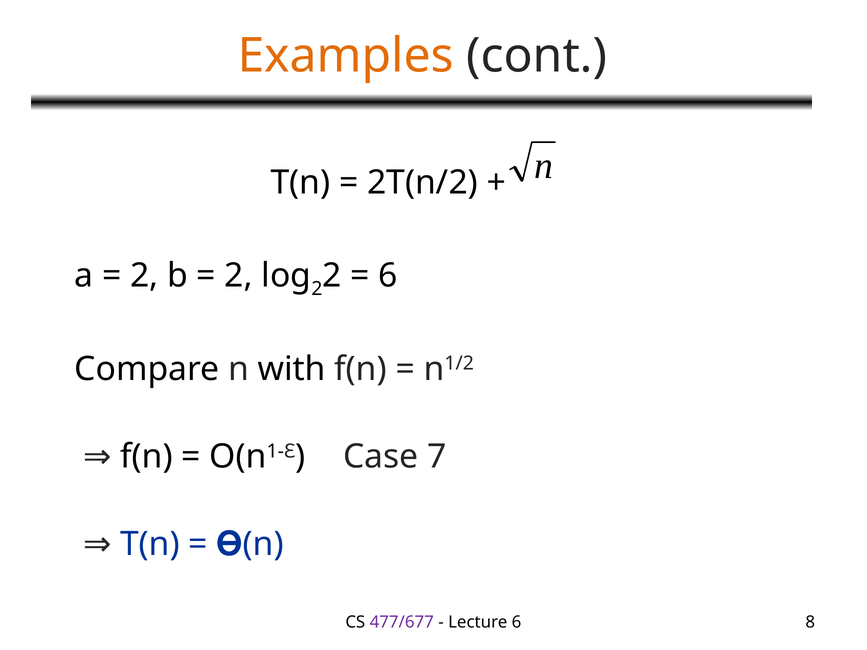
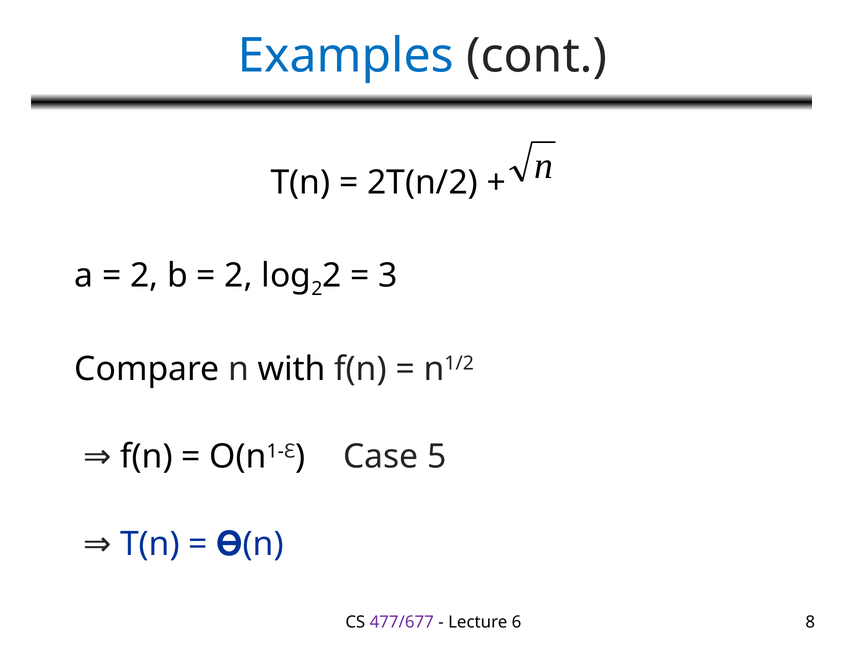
Examples colour: orange -> blue
6 at (388, 276): 6 -> 3
7: 7 -> 5
